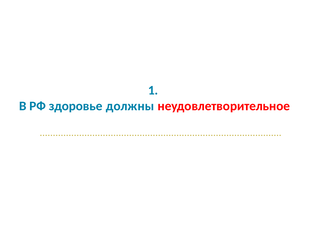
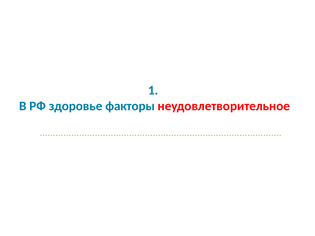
должны: должны -> факторы
